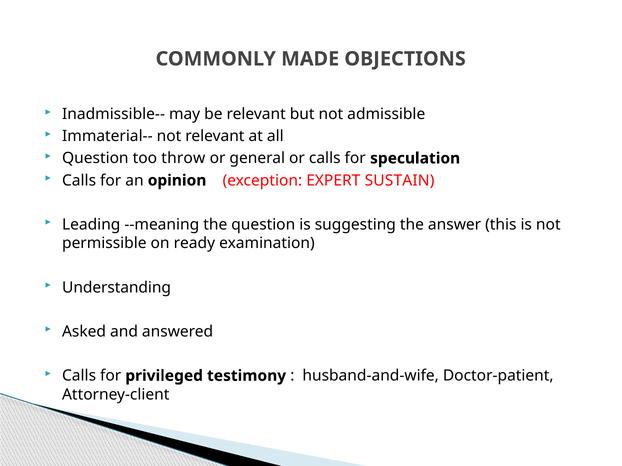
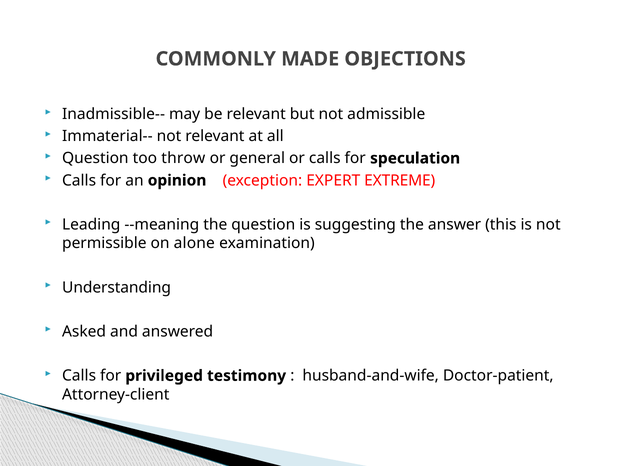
SUSTAIN: SUSTAIN -> EXTREME
ready: ready -> alone
